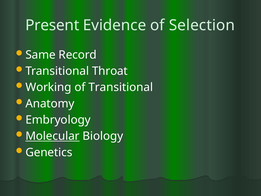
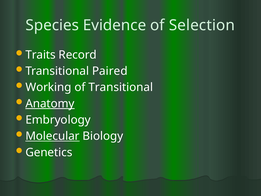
Present: Present -> Species
Same: Same -> Traits
Throat: Throat -> Paired
Anatomy underline: none -> present
